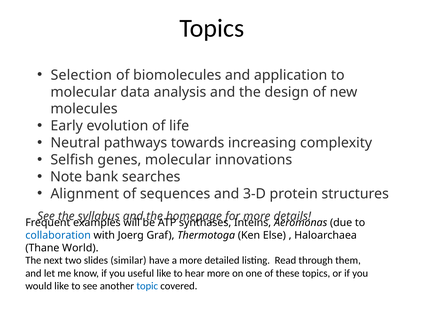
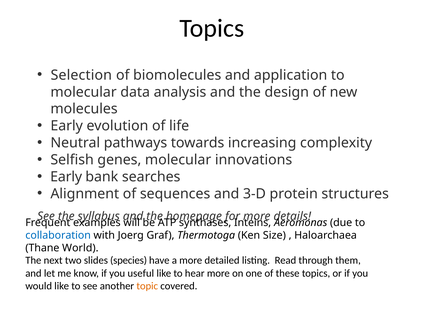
Note at (66, 177): Note -> Early
Else: Else -> Size
similar: similar -> species
topic colour: blue -> orange
